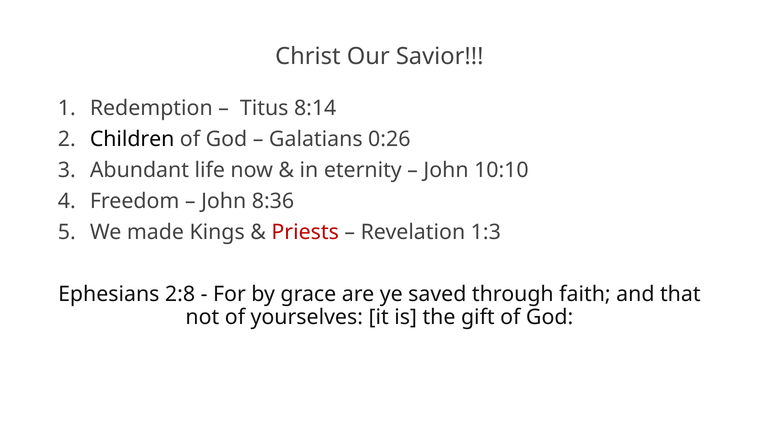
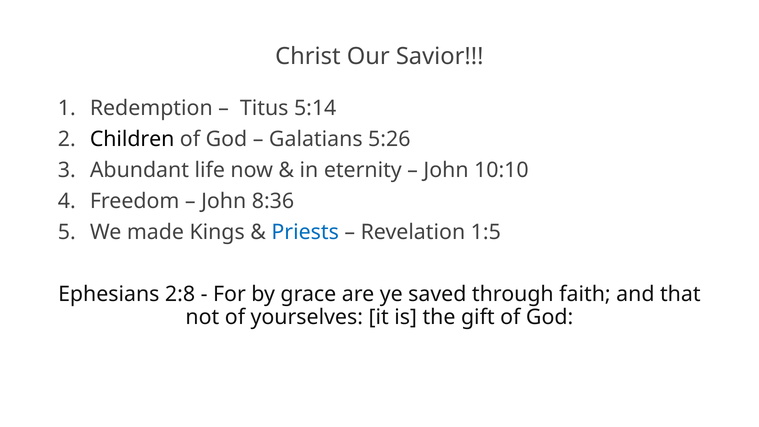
8:14: 8:14 -> 5:14
0:26: 0:26 -> 5:26
Priests colour: red -> blue
1:3: 1:3 -> 1:5
